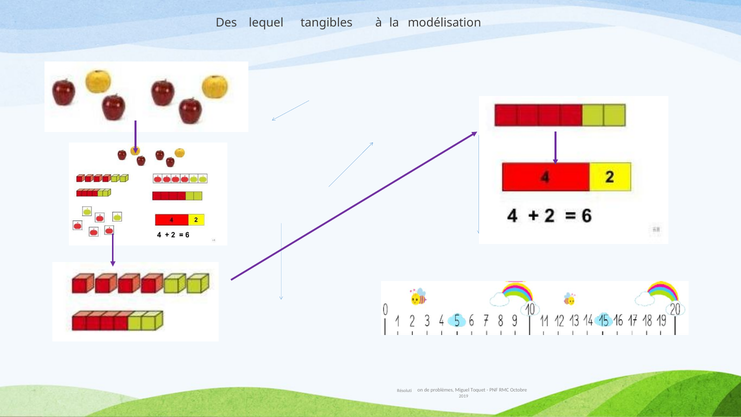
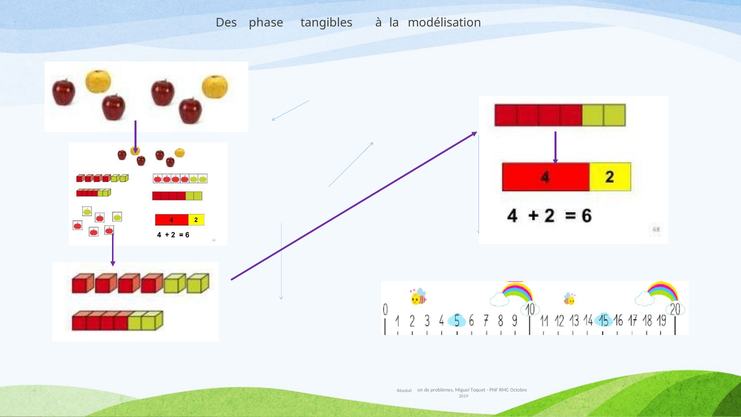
lequel: lequel -> phase
